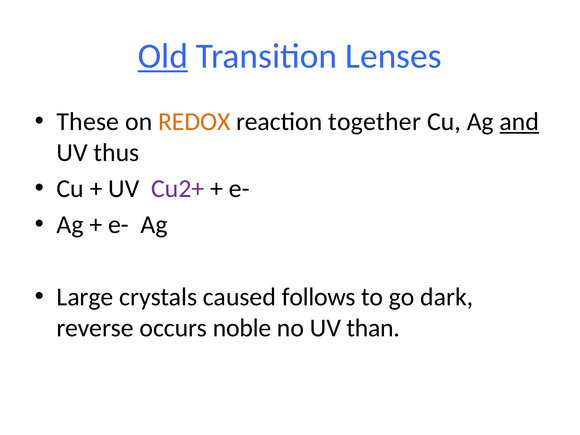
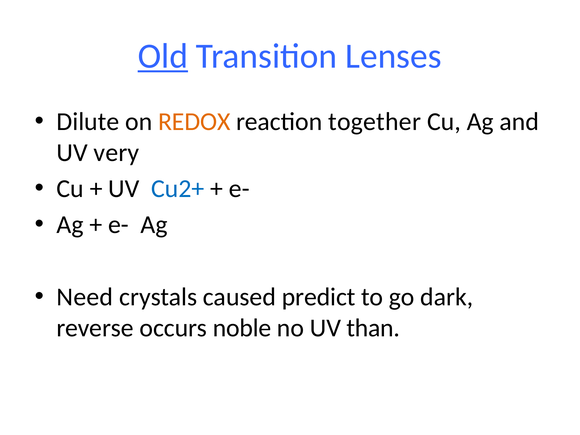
These: These -> Dilute
and underline: present -> none
thus: thus -> very
Cu2+ colour: purple -> blue
Large: Large -> Need
follows: follows -> predict
